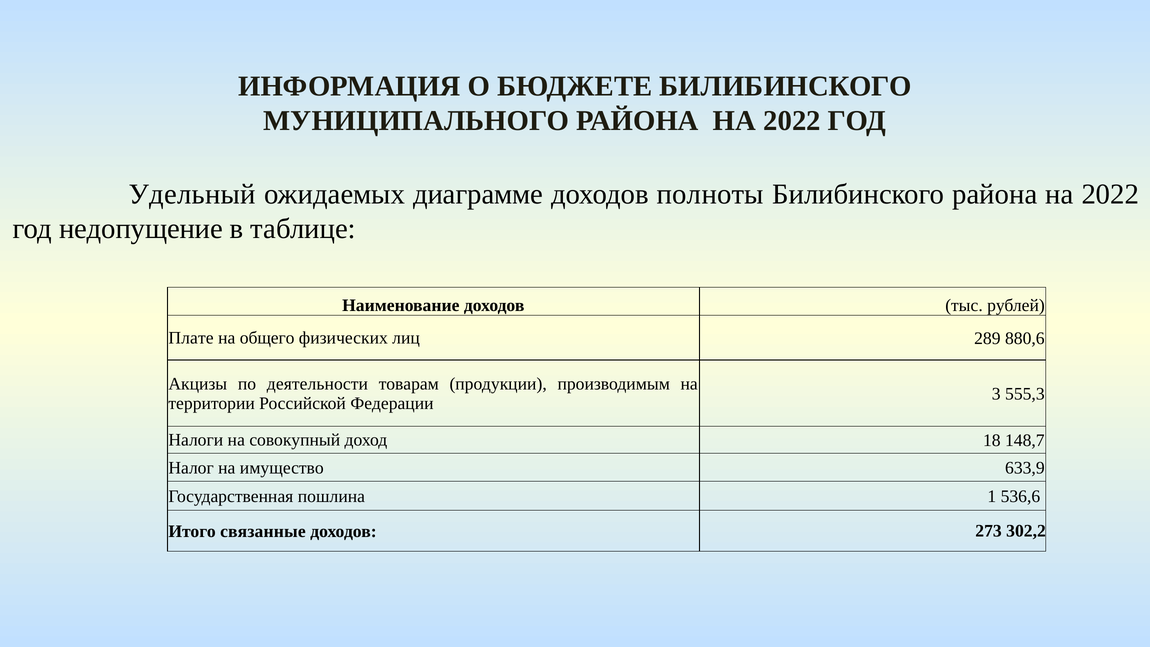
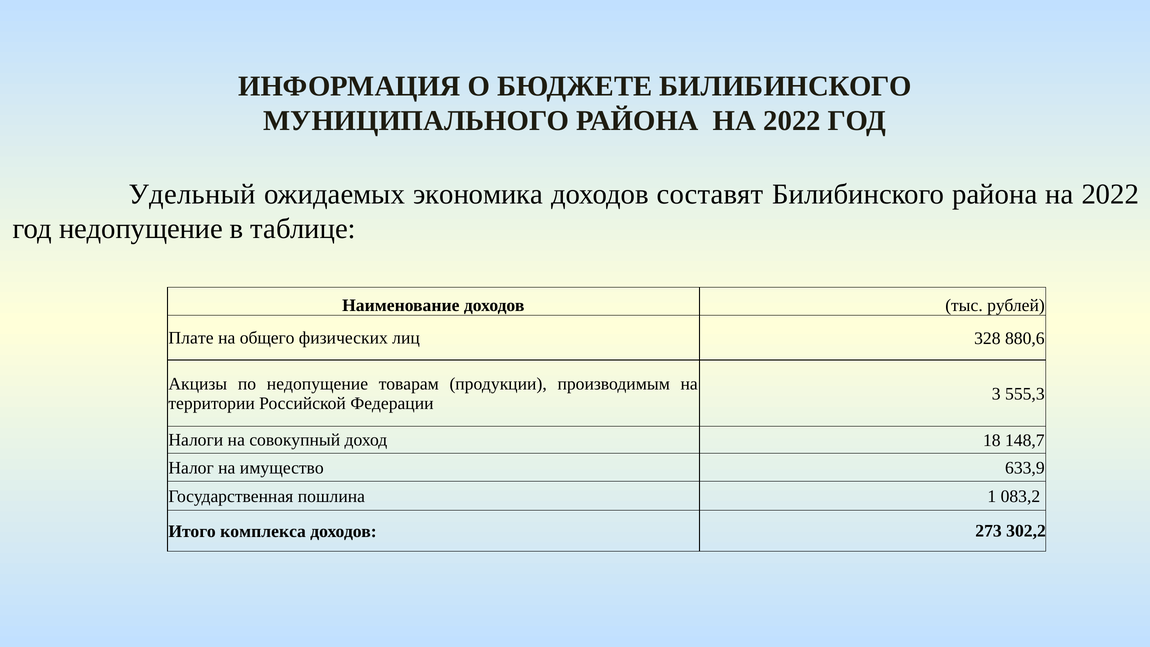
диаграмме: диаграмме -> экономика
полноты: полноты -> составят
289: 289 -> 328
по деятельности: деятельности -> недопущение
536,6: 536,6 -> 083,2
связанные: связанные -> комплекса
